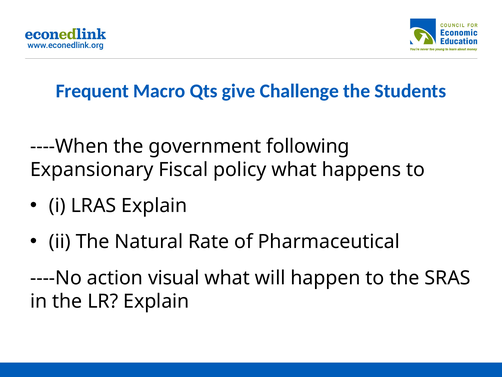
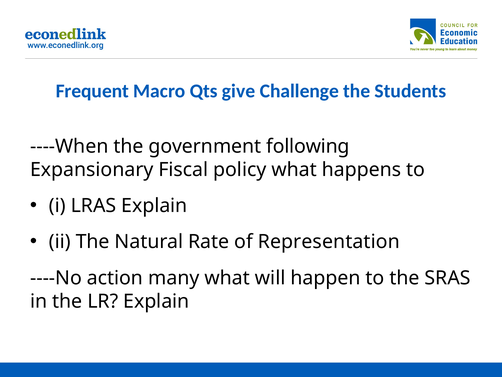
Pharmaceutical: Pharmaceutical -> Representation
visual: visual -> many
